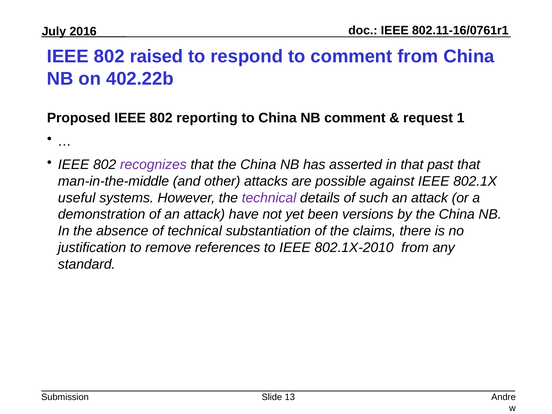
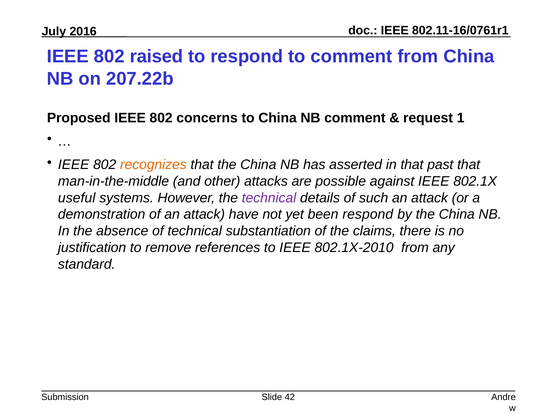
402.22b: 402.22b -> 207.22b
reporting: reporting -> concerns
recognizes colour: purple -> orange
been versions: versions -> respond
13: 13 -> 42
